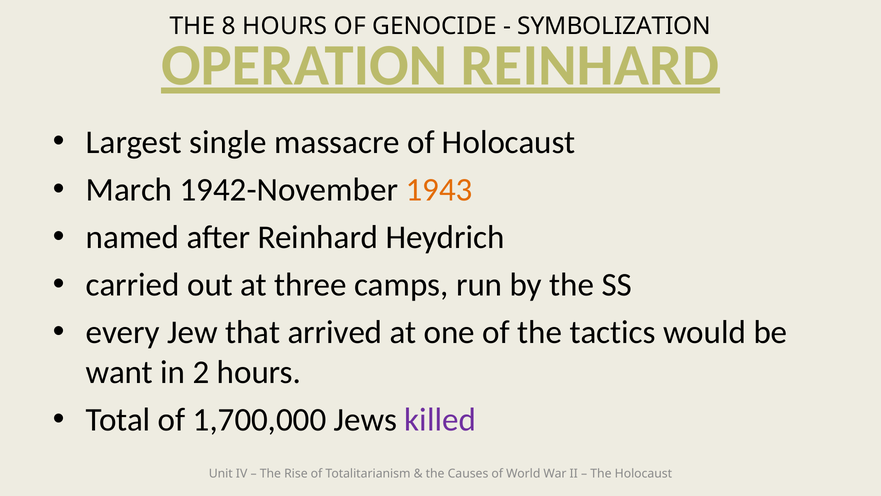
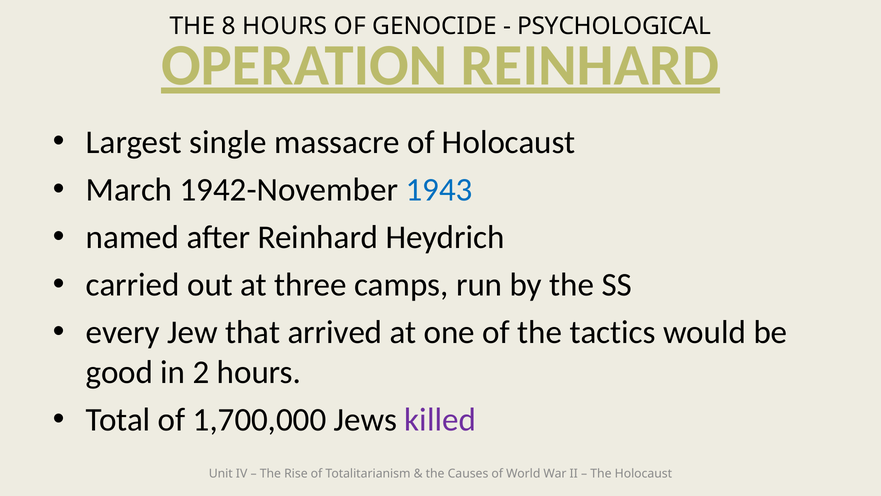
SYMBOLIZATION: SYMBOLIZATION -> PSYCHOLOGICAL
1943 colour: orange -> blue
want: want -> good
